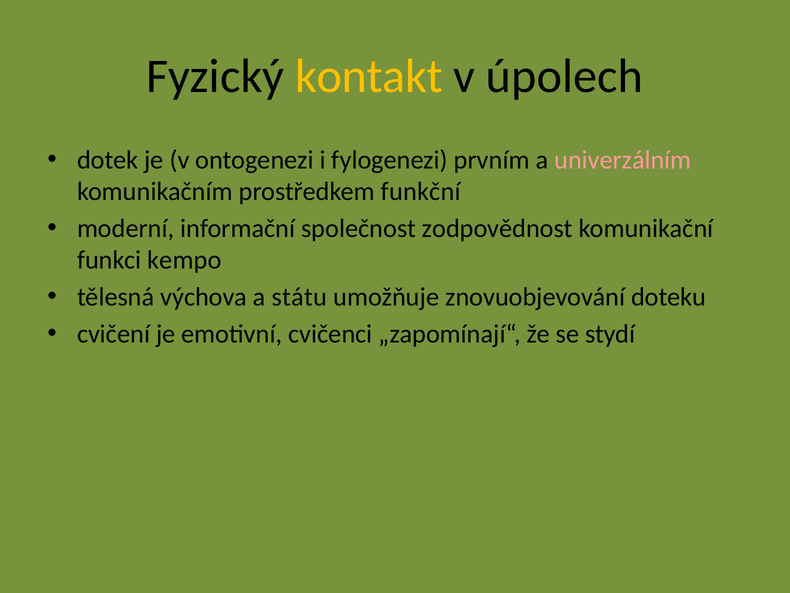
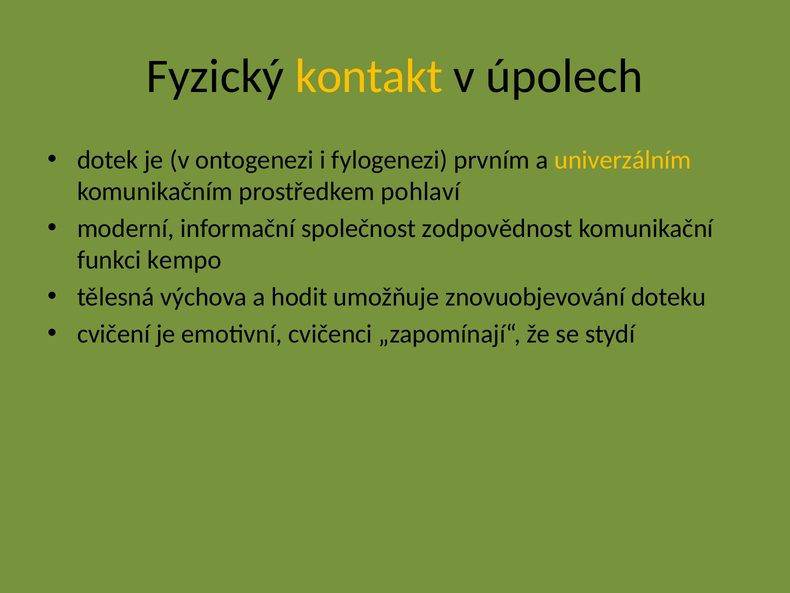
univerzálním colour: pink -> yellow
funkční: funkční -> pohlaví
státu: státu -> hodit
